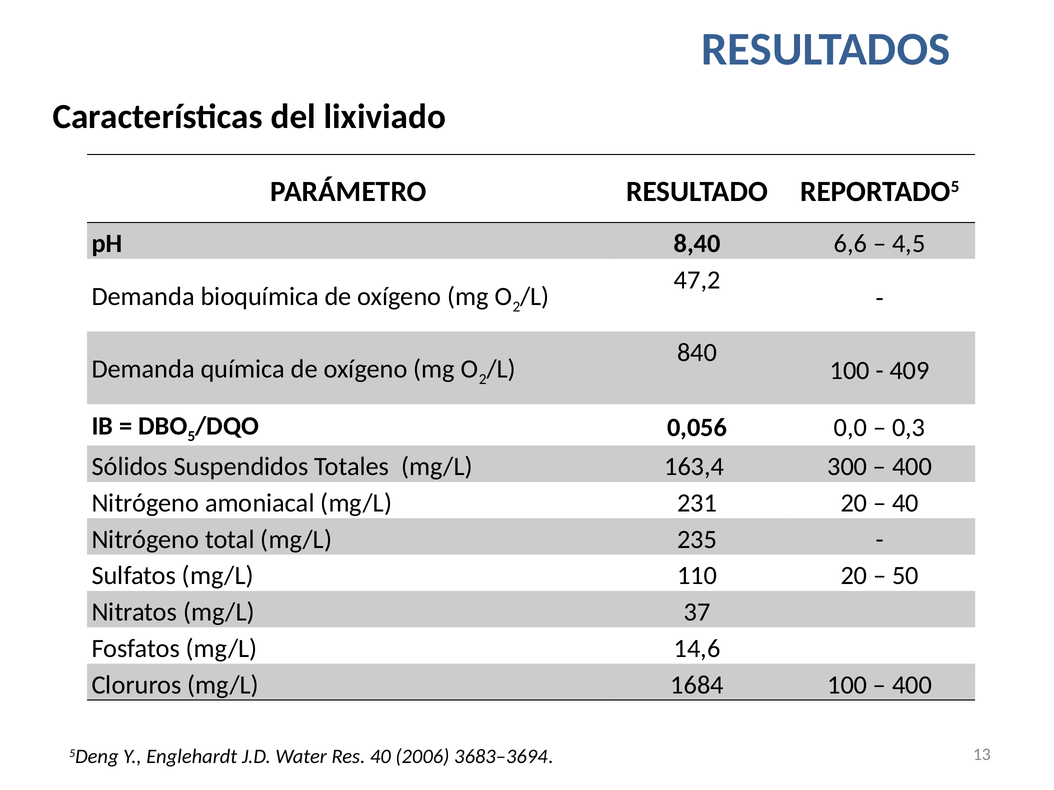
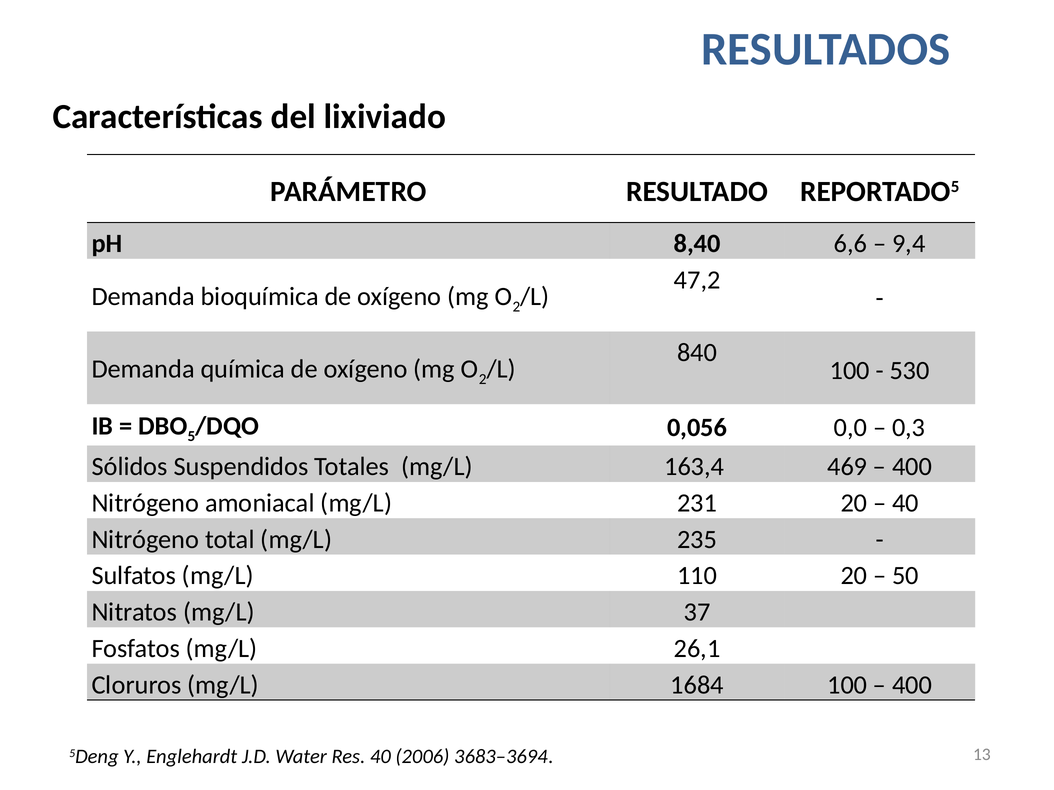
4,5: 4,5 -> 9,4
409: 409 -> 530
300: 300 -> 469
14,6: 14,6 -> 26,1
